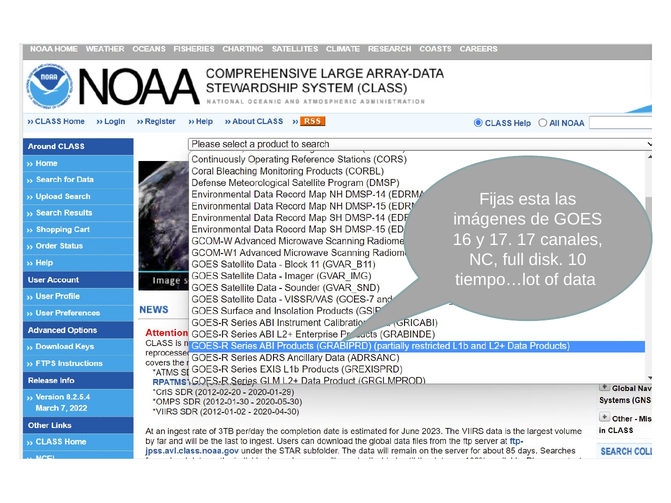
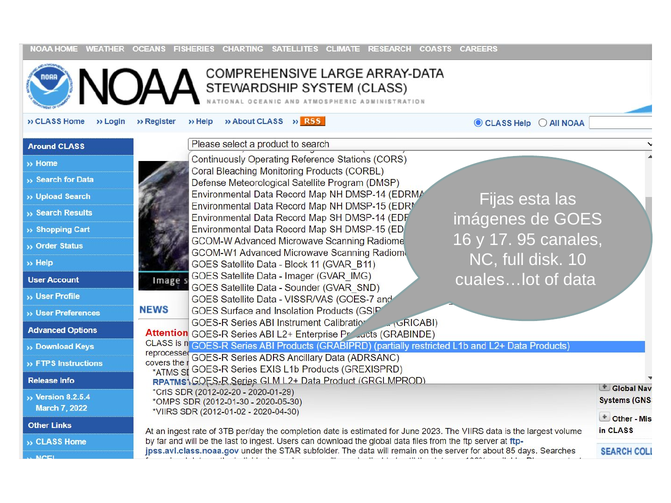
17 17: 17 -> 95
tiempo…lot: tiempo…lot -> cuales…lot
